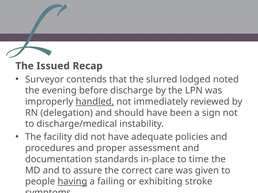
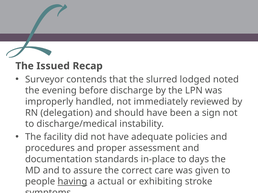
handled underline: present -> none
time: time -> days
failing: failing -> actual
